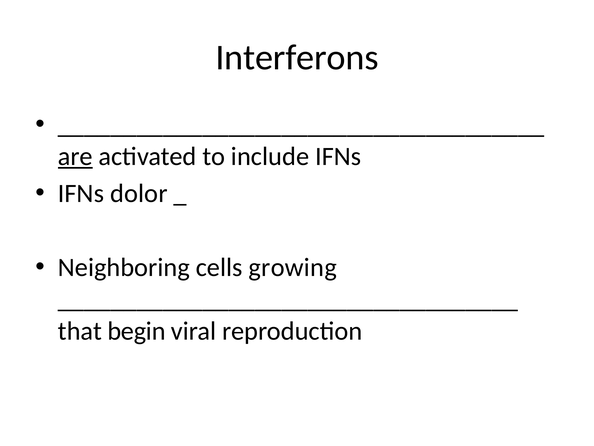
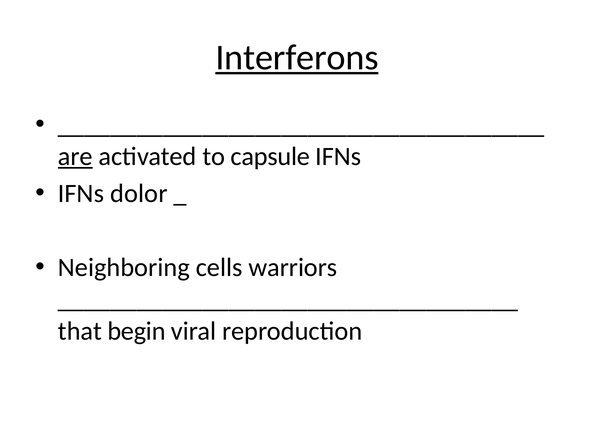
Interferons underline: none -> present
include: include -> capsule
growing: growing -> warriors
